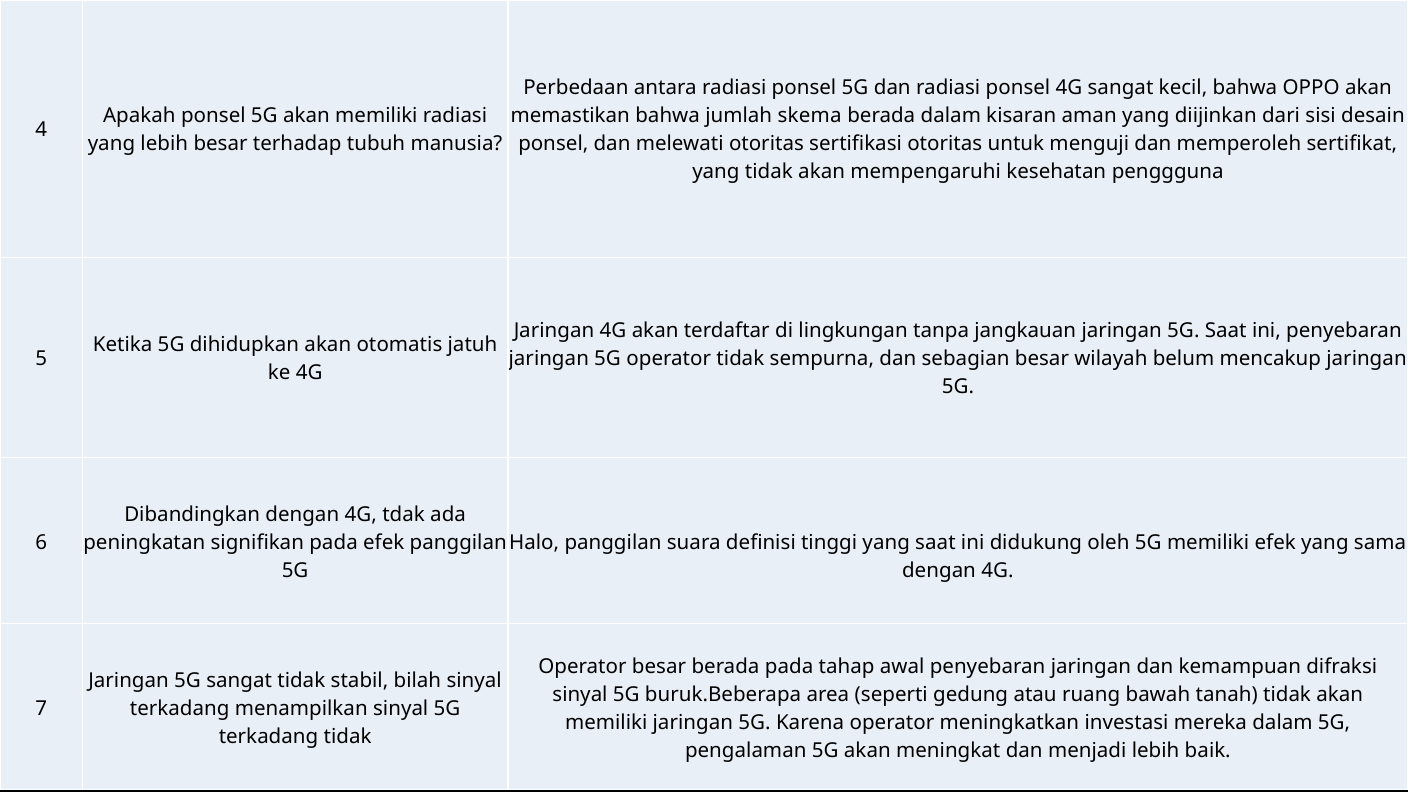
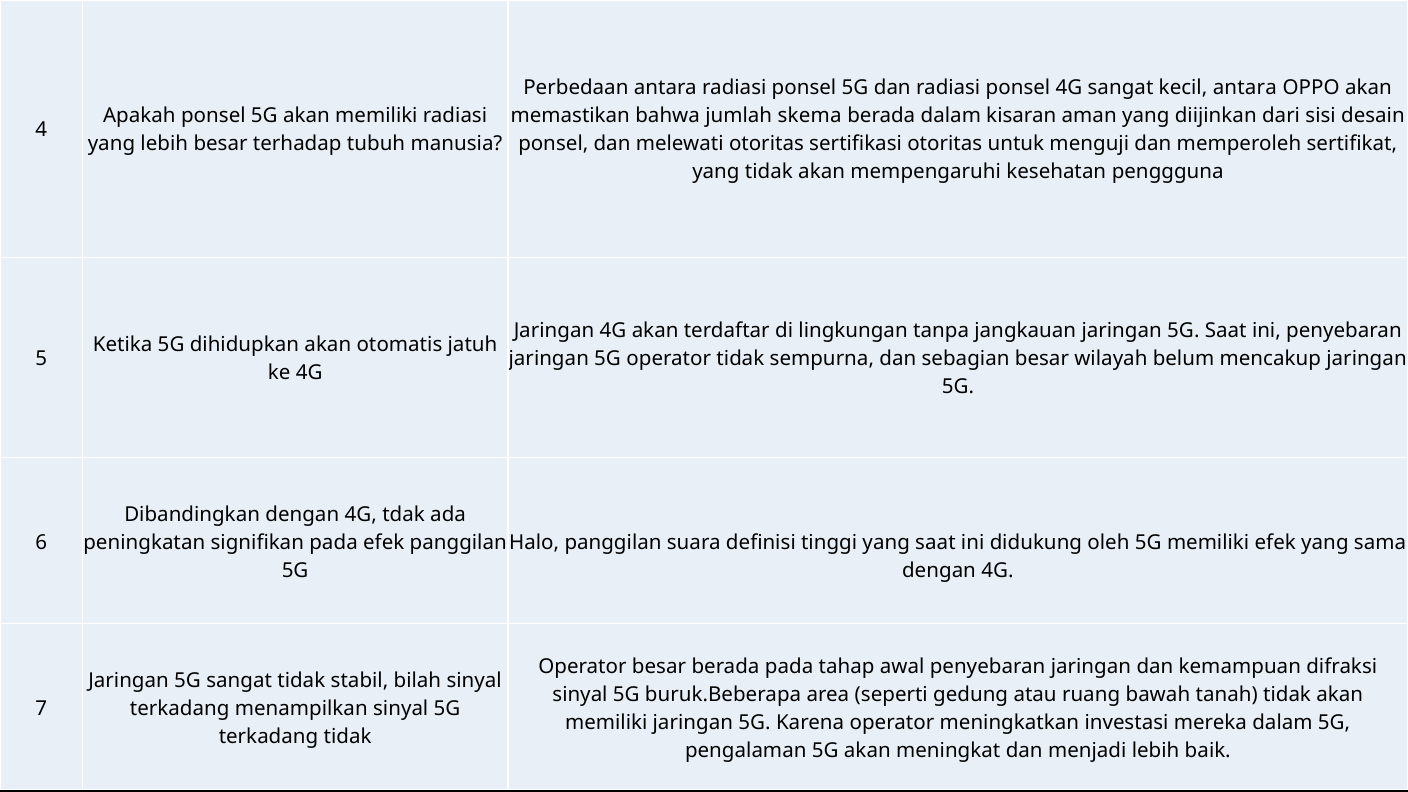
kecil bahwa: bahwa -> antara
